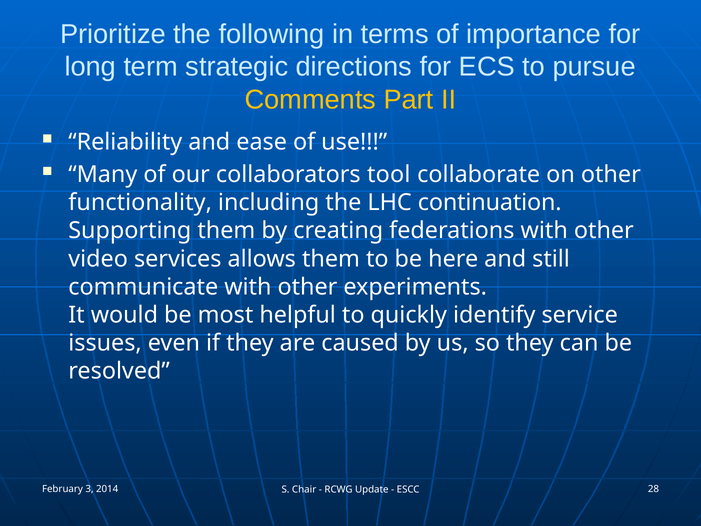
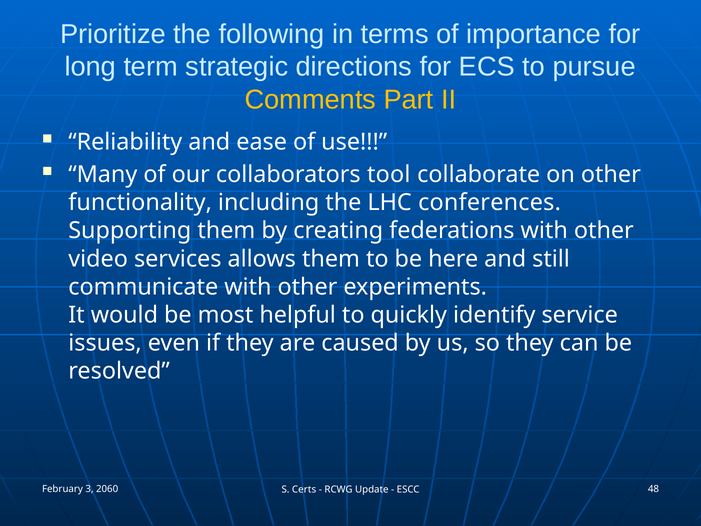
continuation: continuation -> conferences
2014: 2014 -> 2060
Chair: Chair -> Certs
28: 28 -> 48
